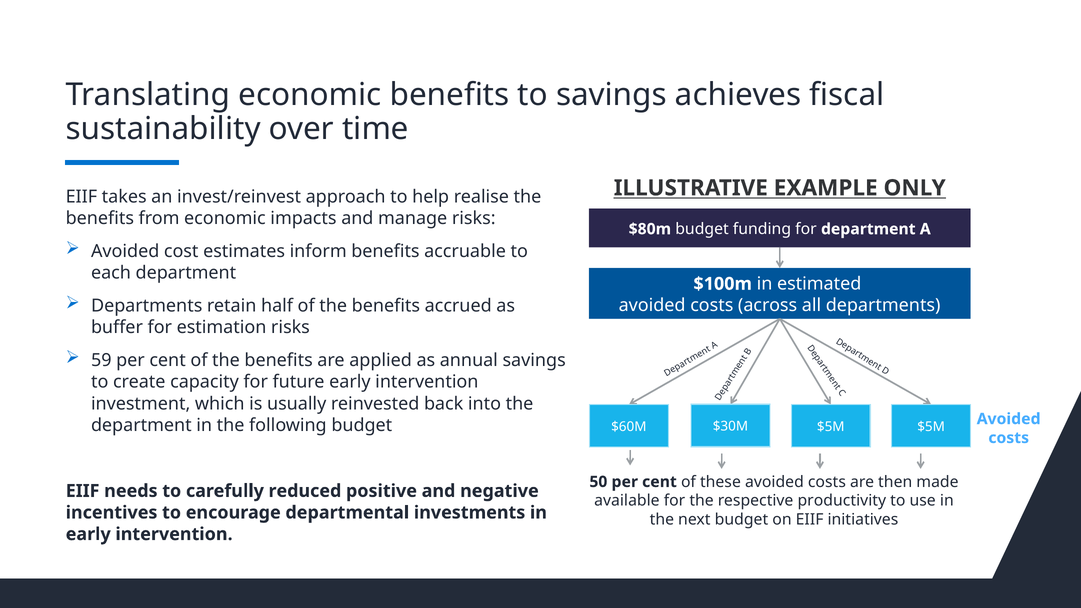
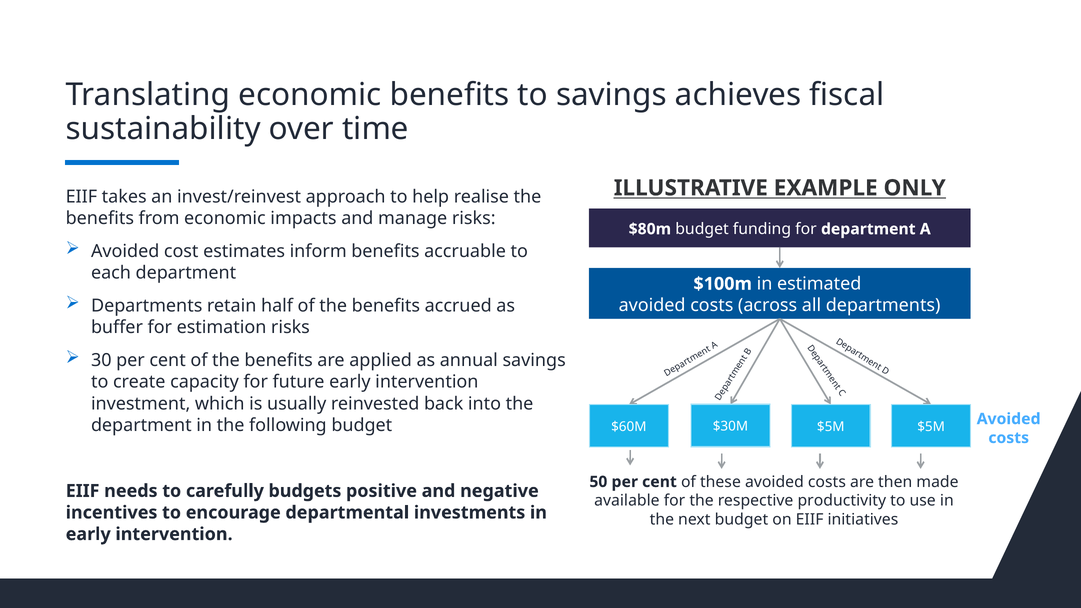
59: 59 -> 30
reduced: reduced -> budgets
